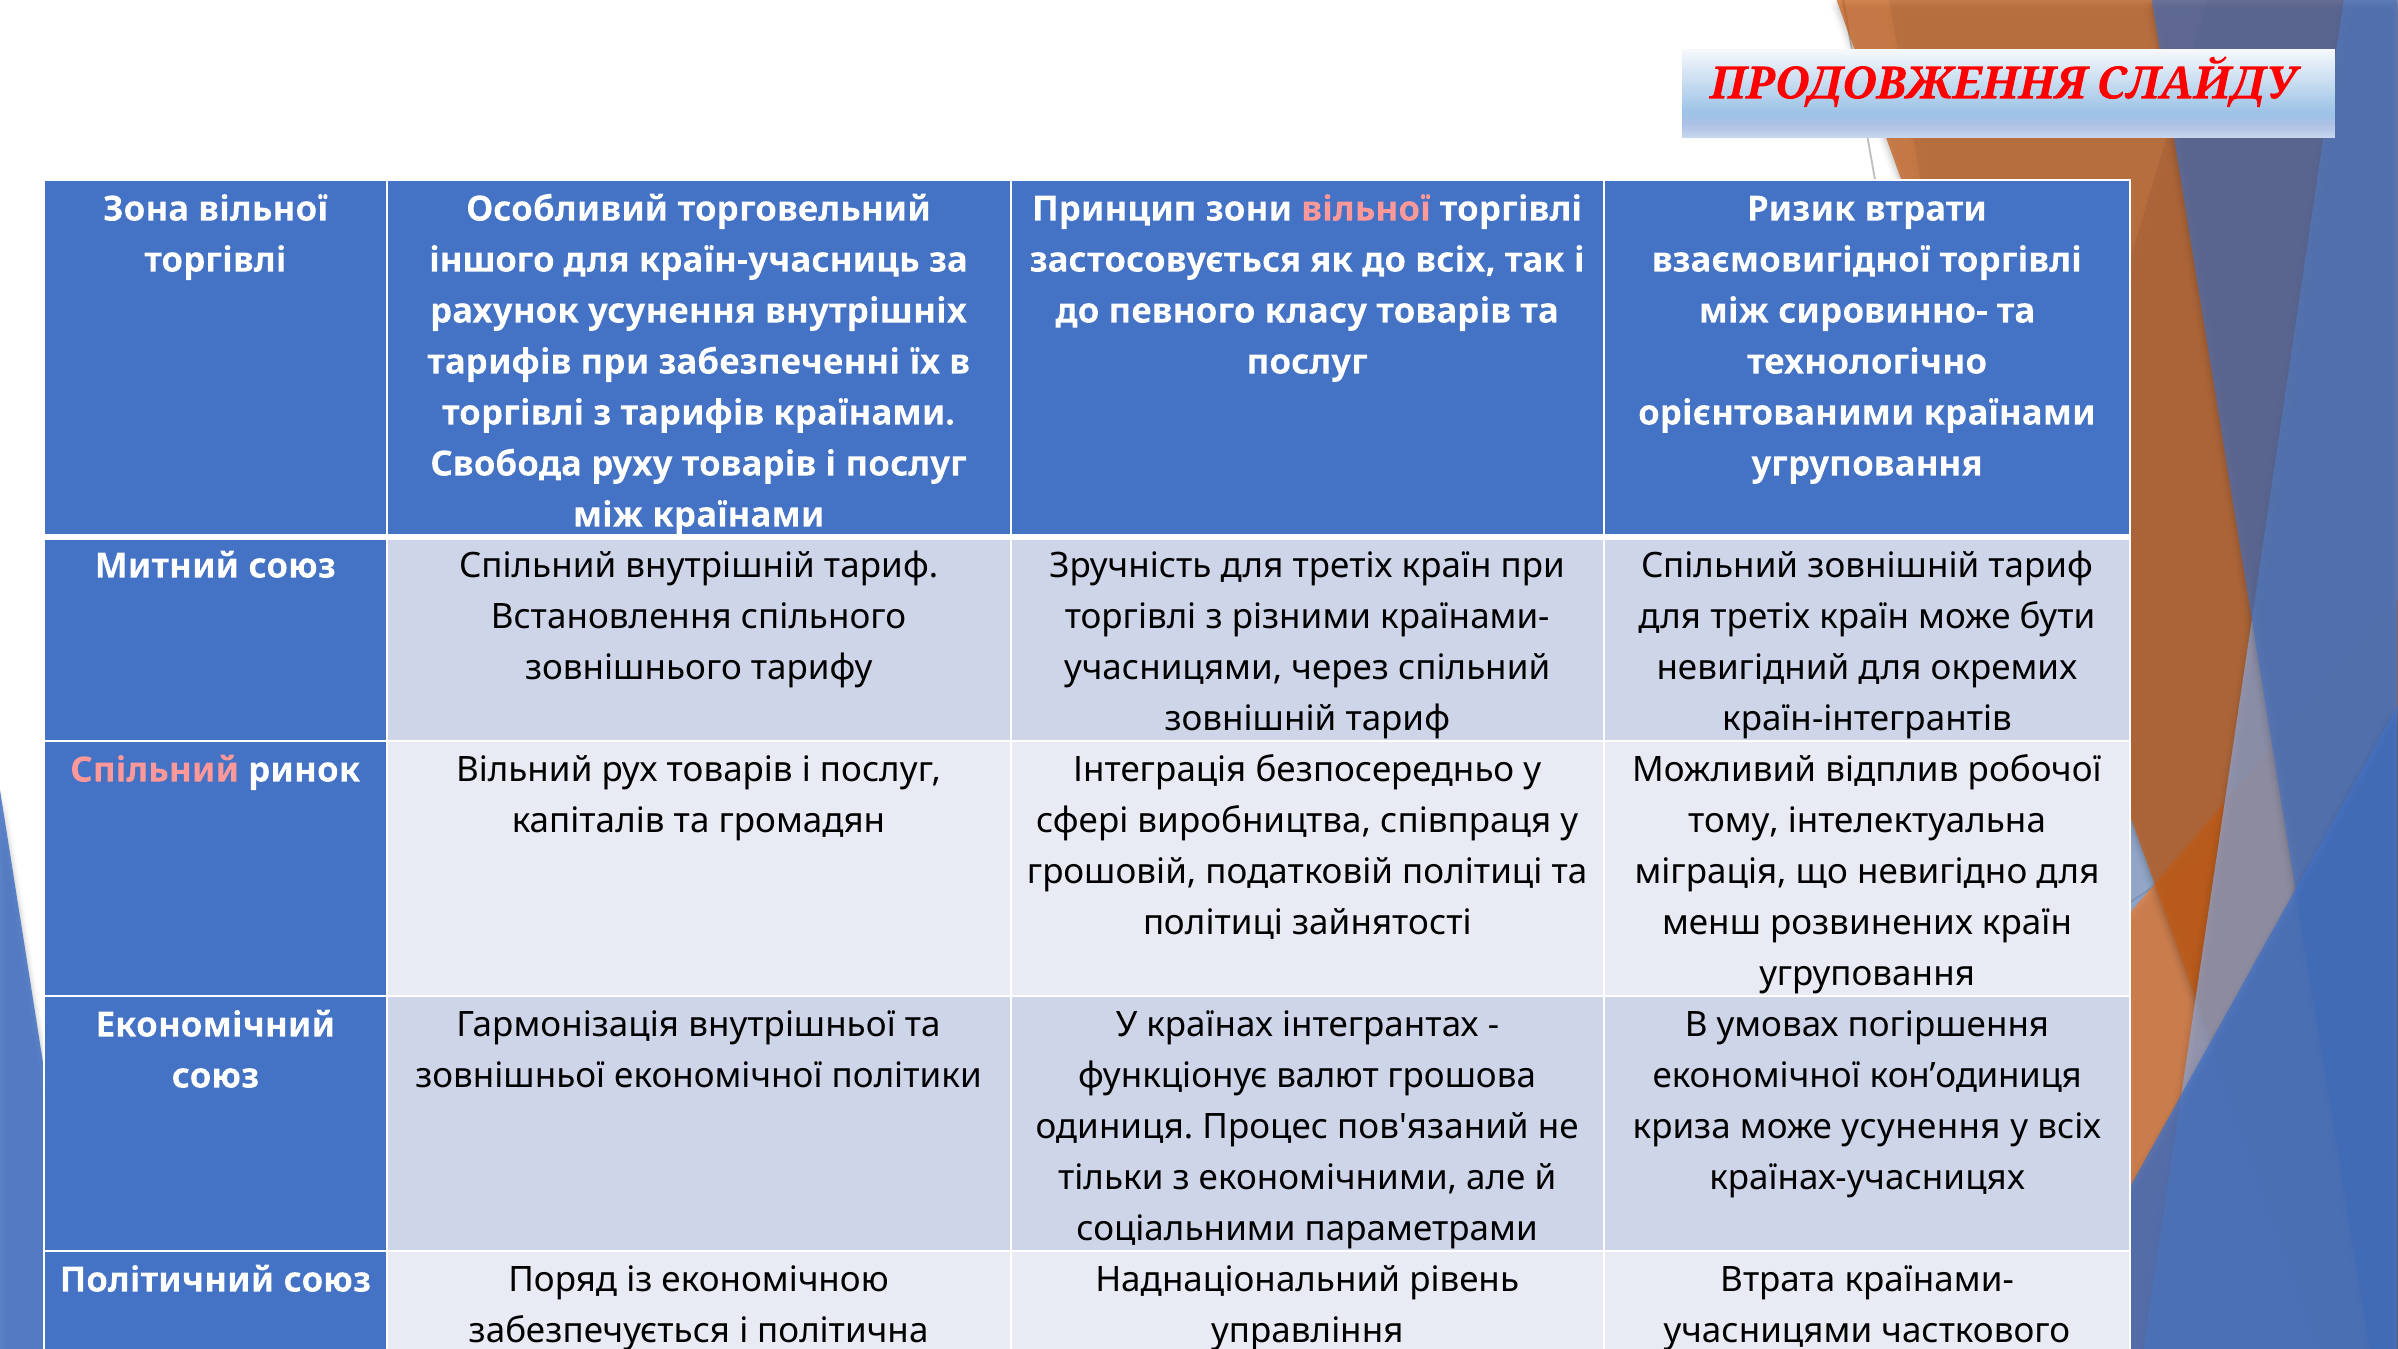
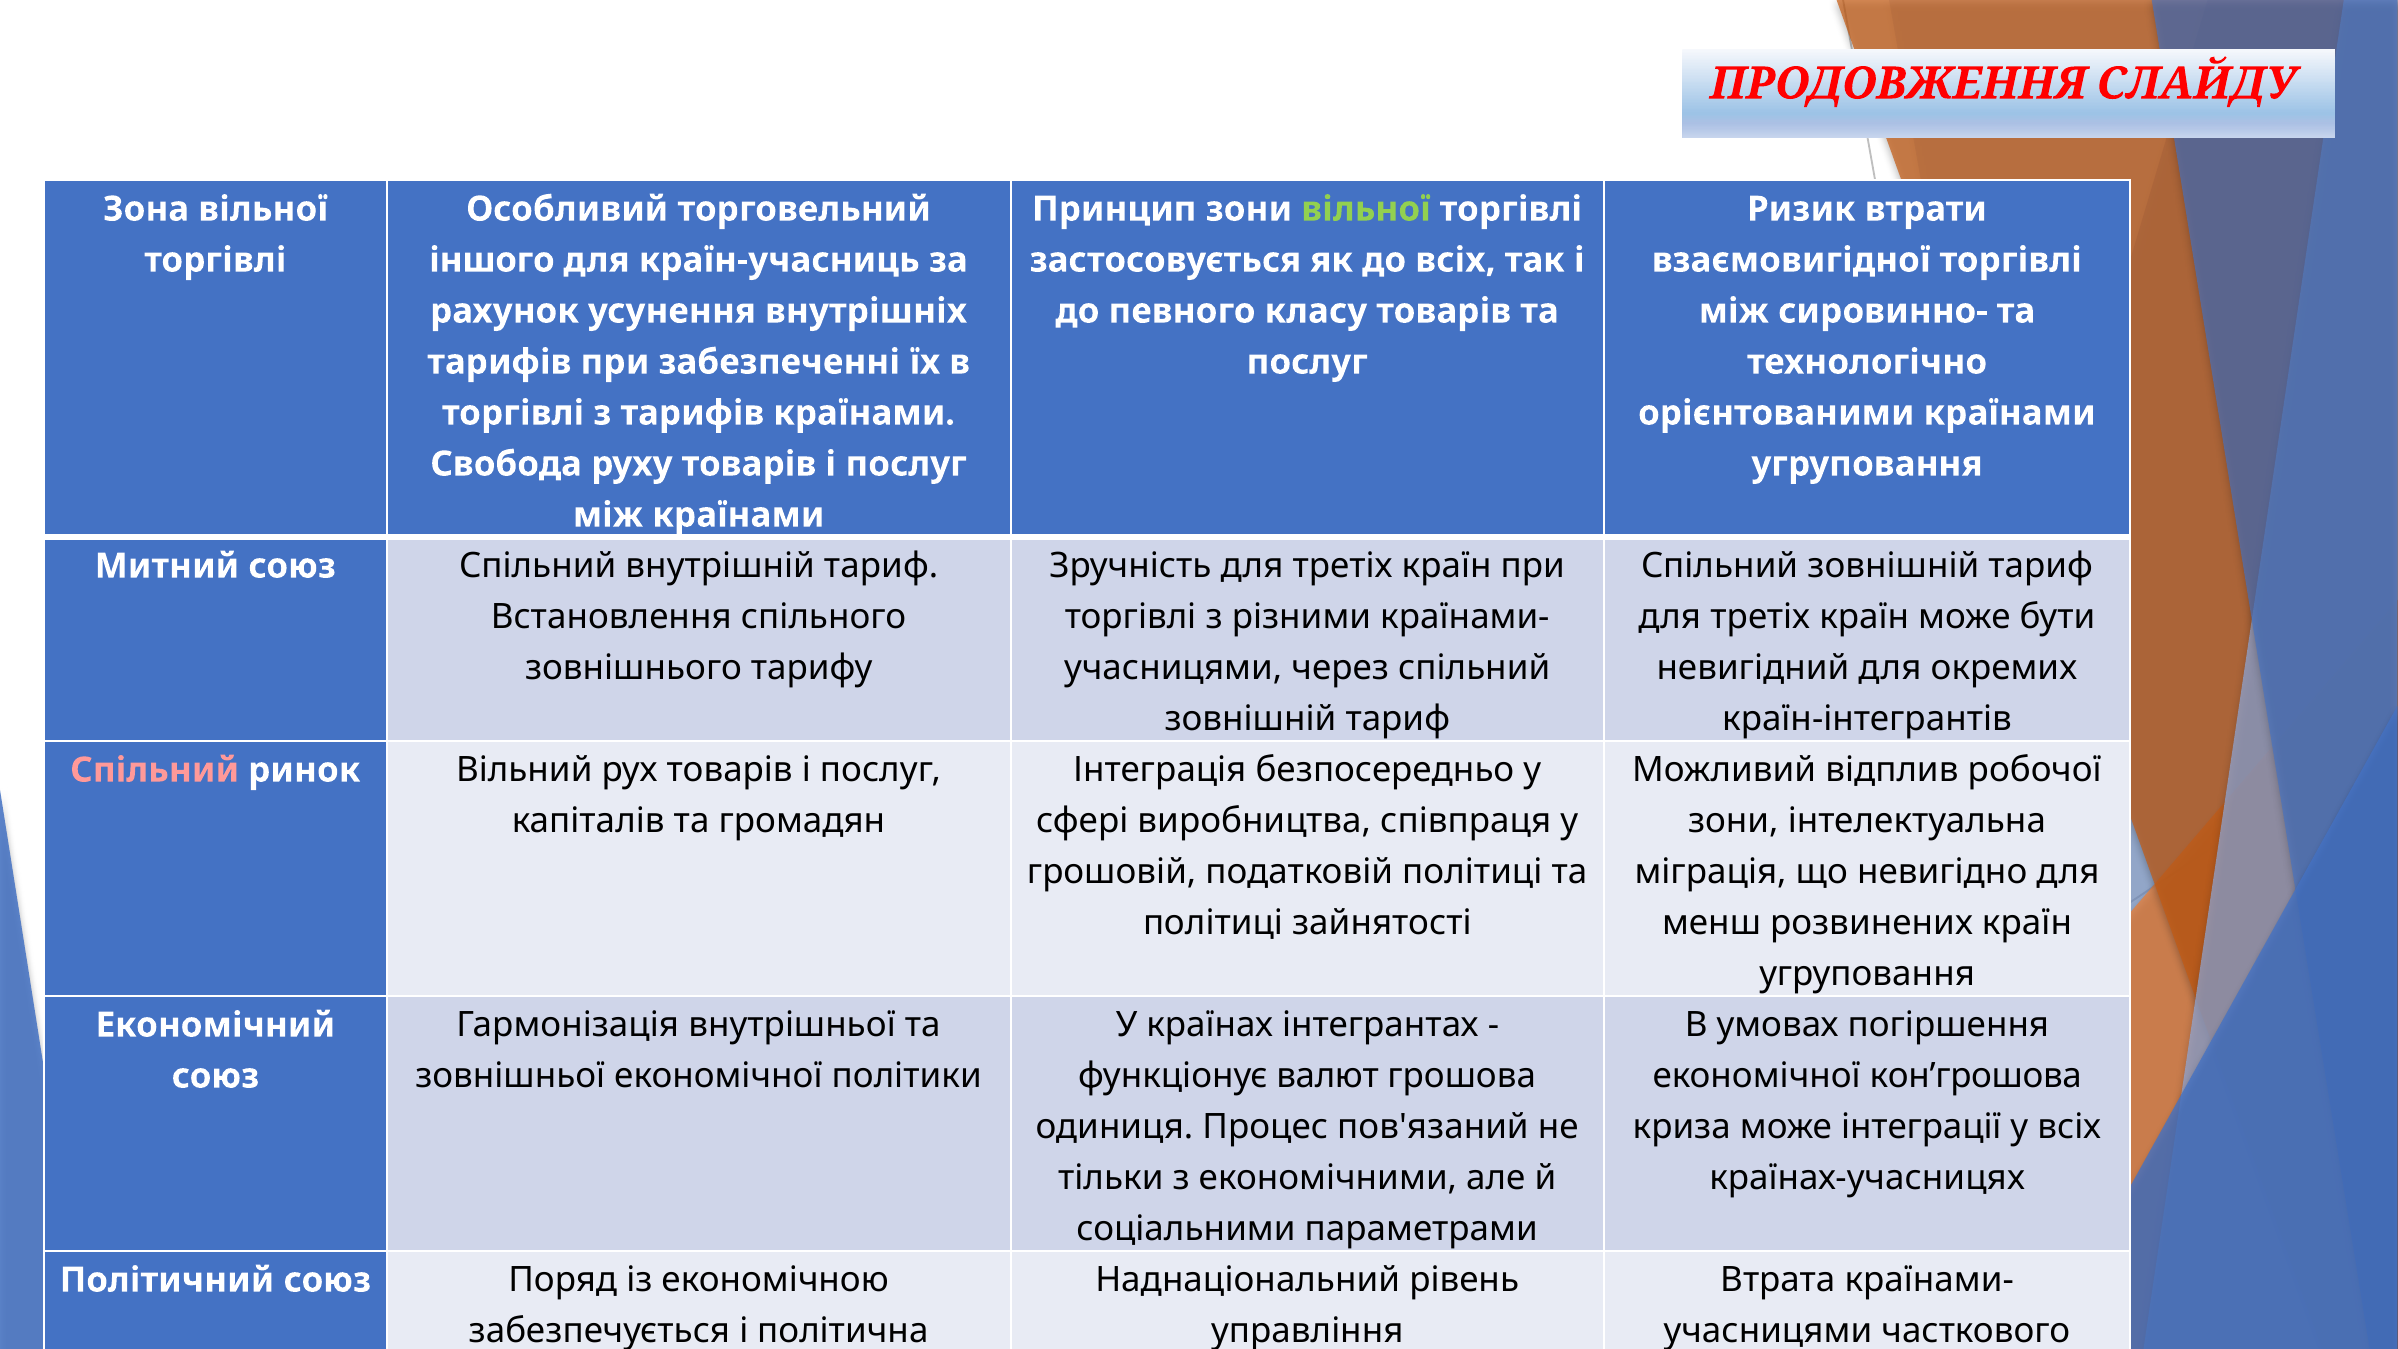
вільної at (1366, 209) colour: pink -> light green
тому at (1733, 821): тому -> зони
кон’одиниця: кон’одиниця -> кон’грошова
може усунення: усунення -> інтеграції
